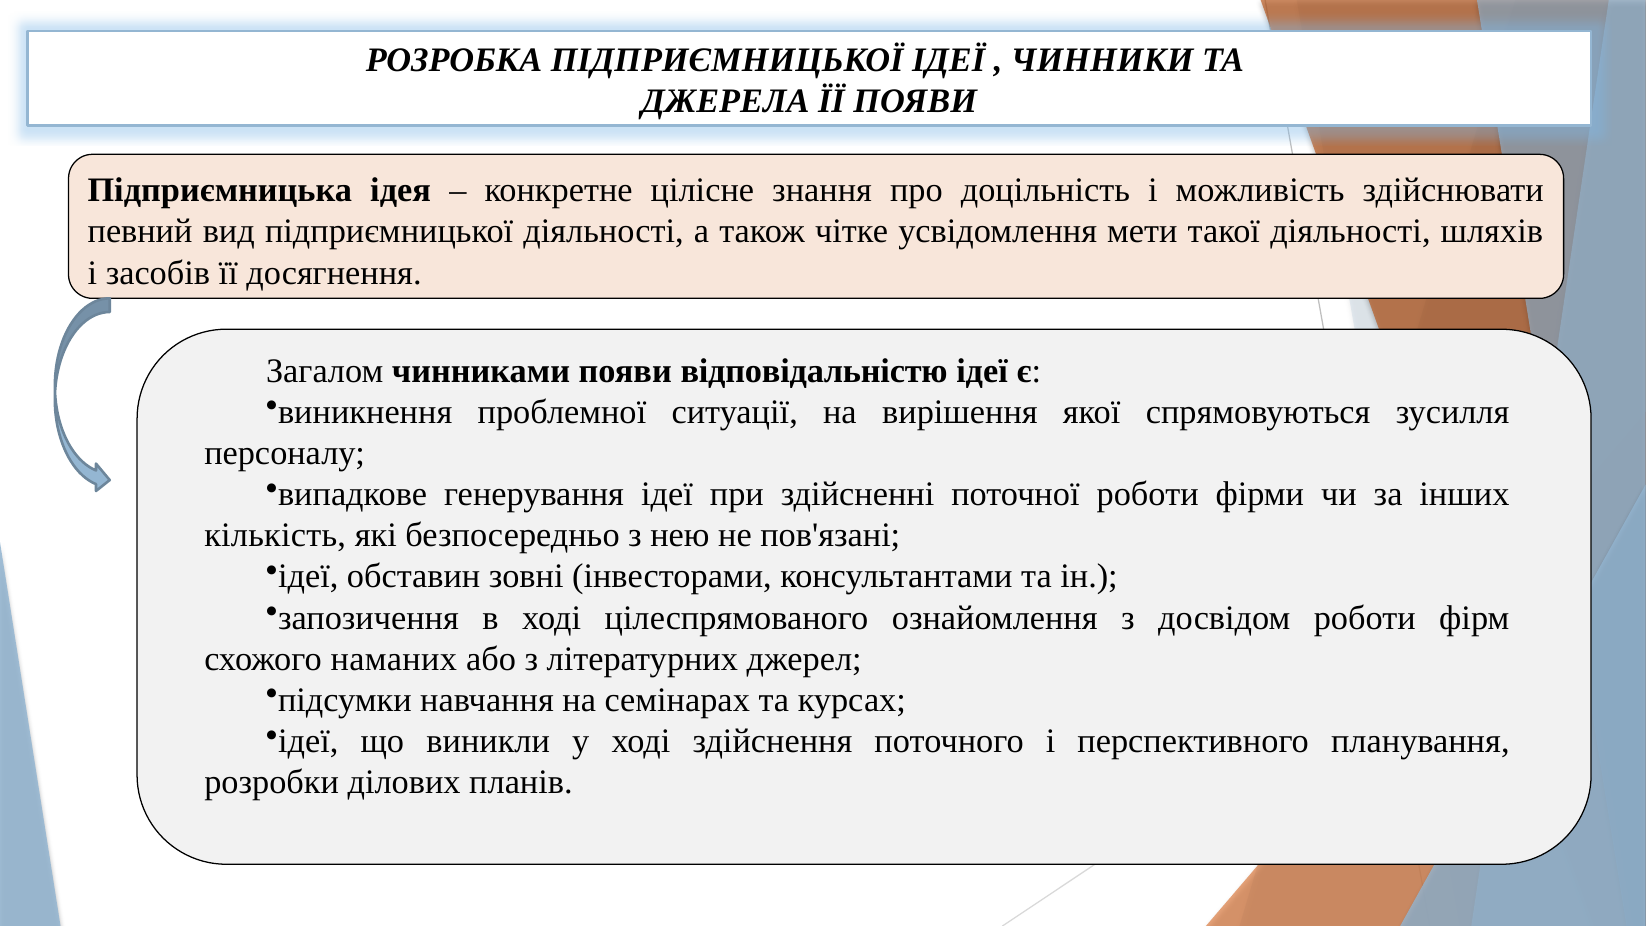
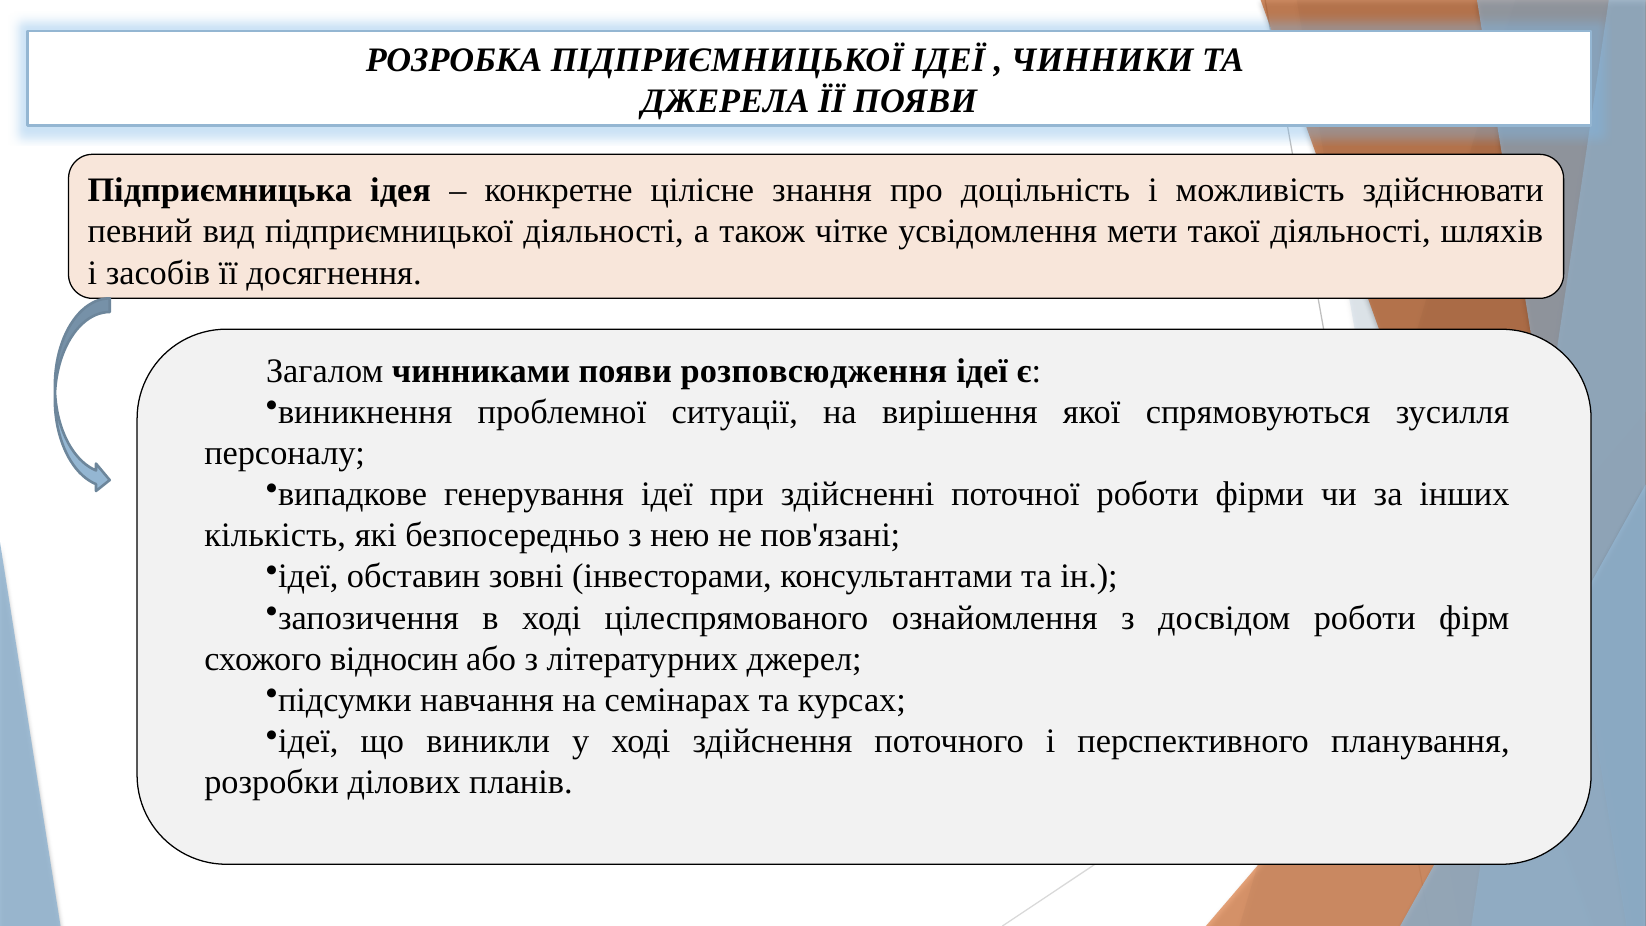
відповідальністю: відповідальністю -> розповсюдження
наманих: наманих -> відносин
